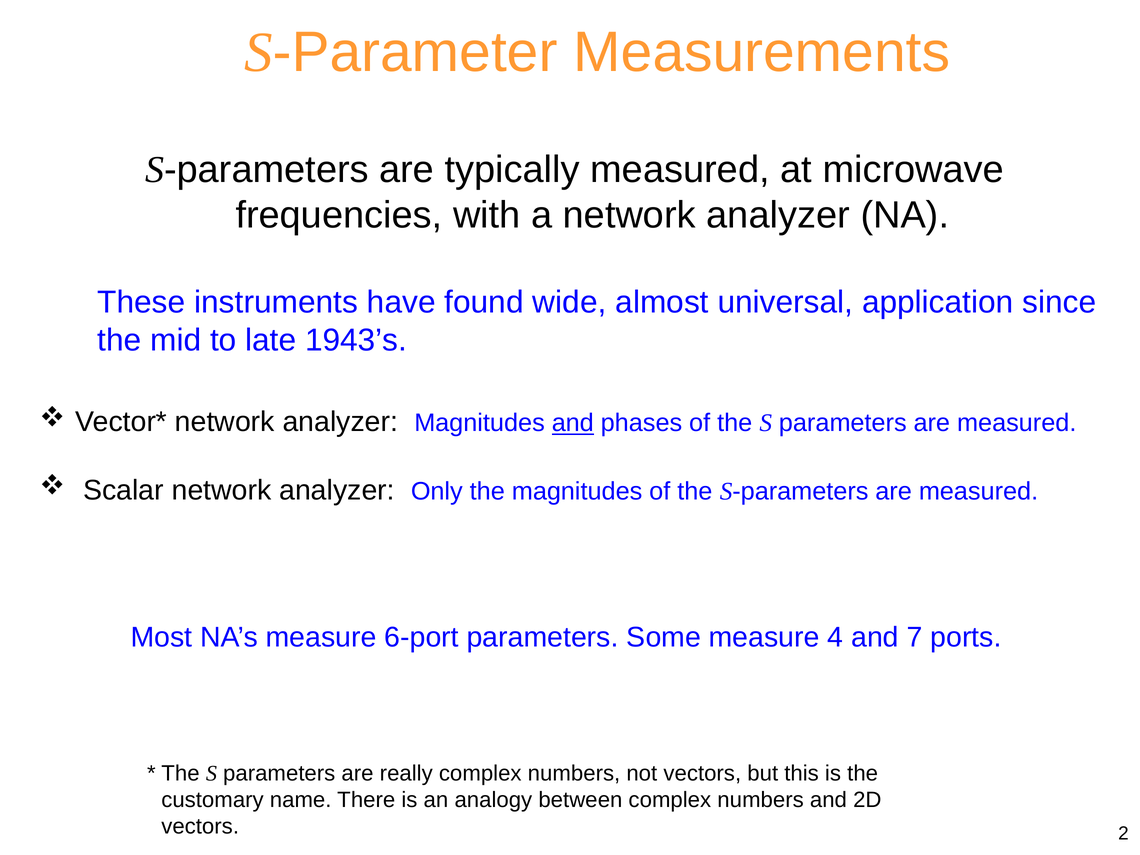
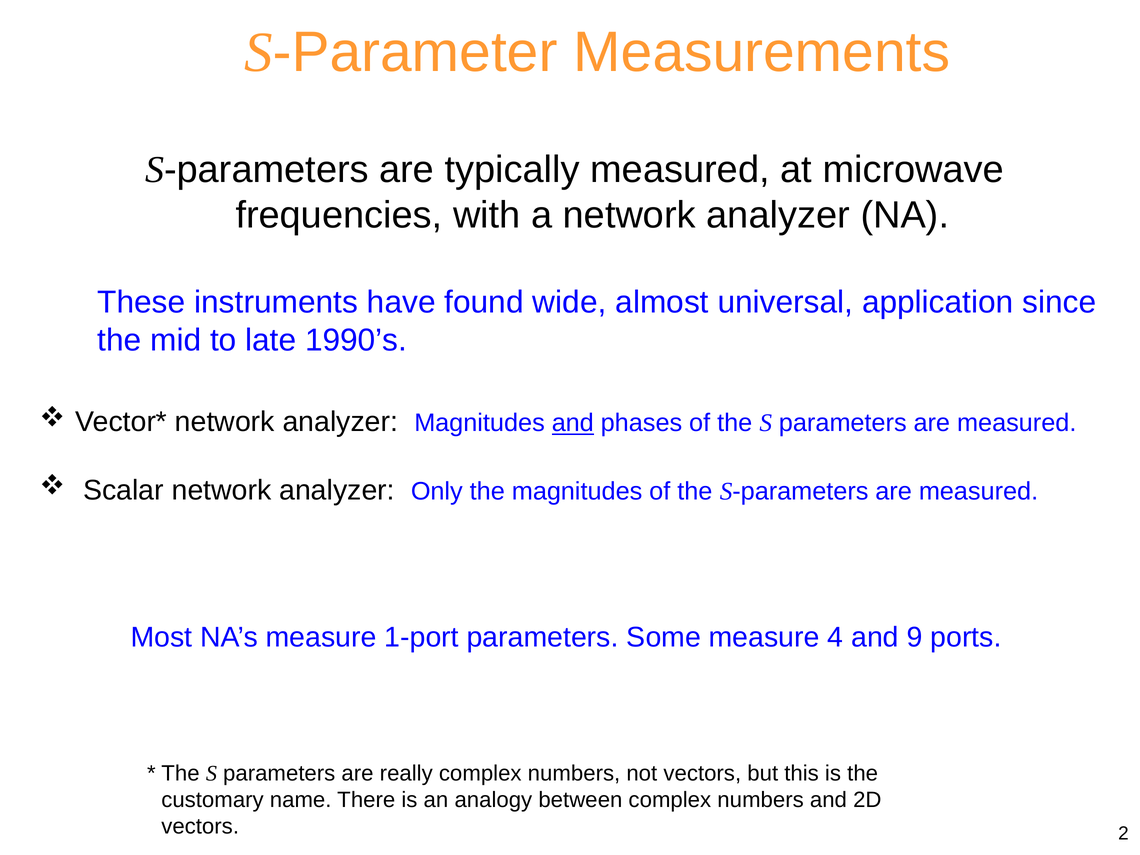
1943’s: 1943’s -> 1990’s
6-port: 6-port -> 1-port
7: 7 -> 9
